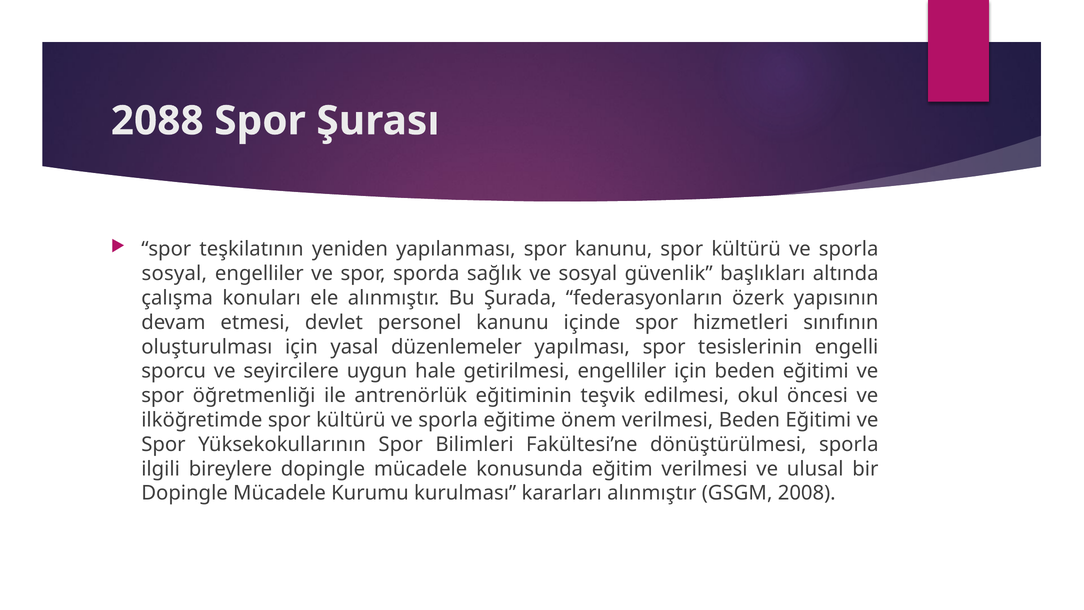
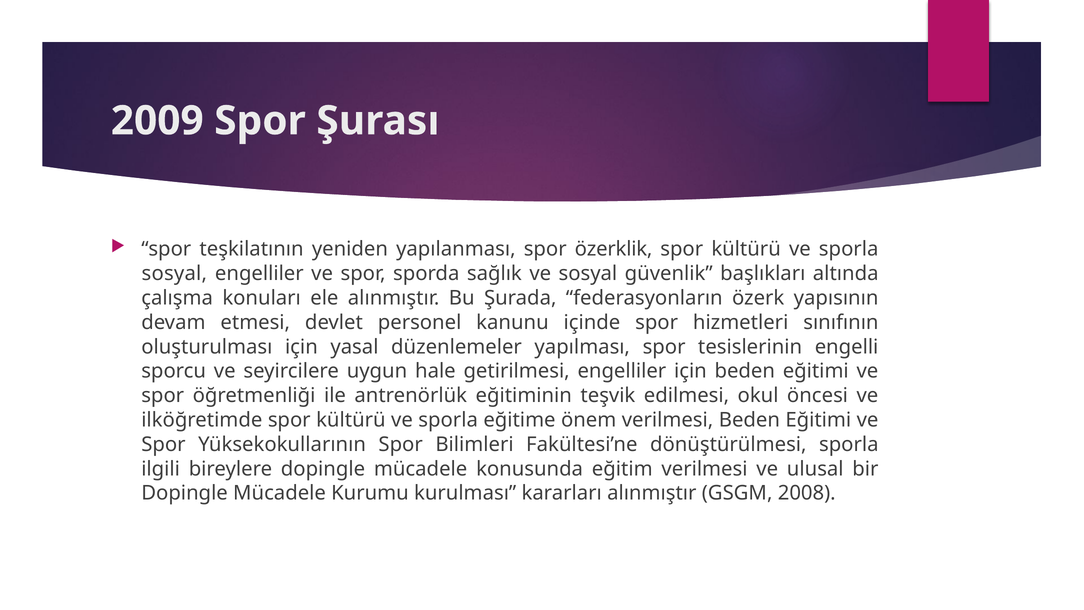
2088: 2088 -> 2009
spor kanunu: kanunu -> özerklik
